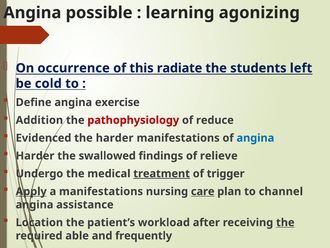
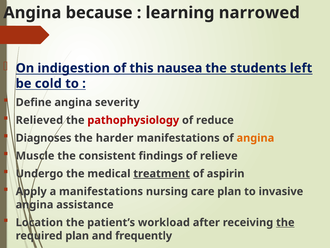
possible: possible -> because
agonizing: agonizing -> narrowed
occurrence: occurrence -> indigestion
radiate: radiate -> nausea
exercise: exercise -> severity
Addition: Addition -> Relieved
Evidenced: Evidenced -> Diagnoses
angina at (255, 138) colour: blue -> orange
Harder at (35, 156): Harder -> Muscle
swallowed: swallowed -> consistent
trigger: trigger -> aspirin
Apply underline: present -> none
care underline: present -> none
channel: channel -> invasive
required able: able -> plan
